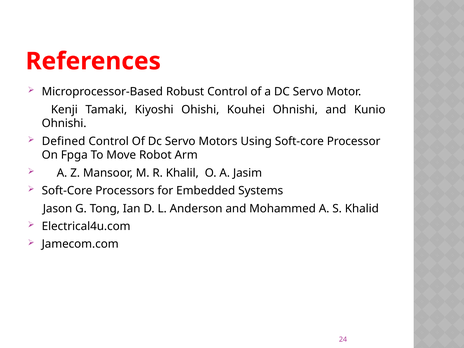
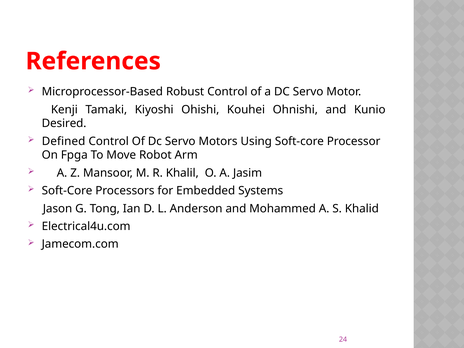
Ohnishi at (64, 123): Ohnishi -> Desired
